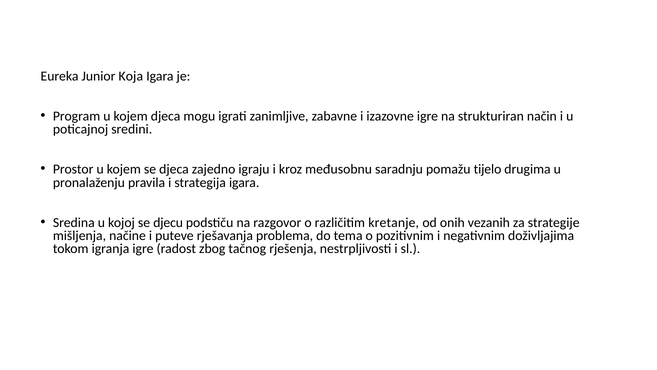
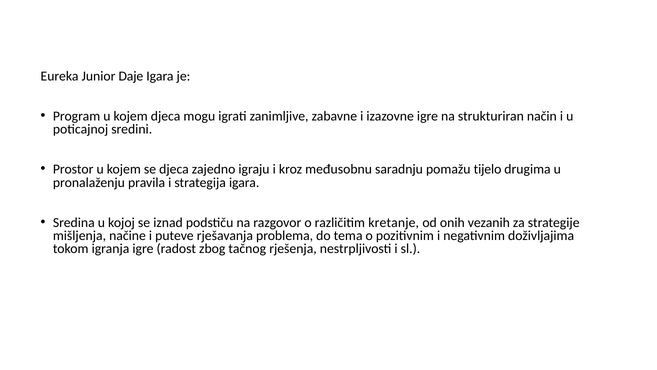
Koja: Koja -> Daje
djecu: djecu -> iznad
